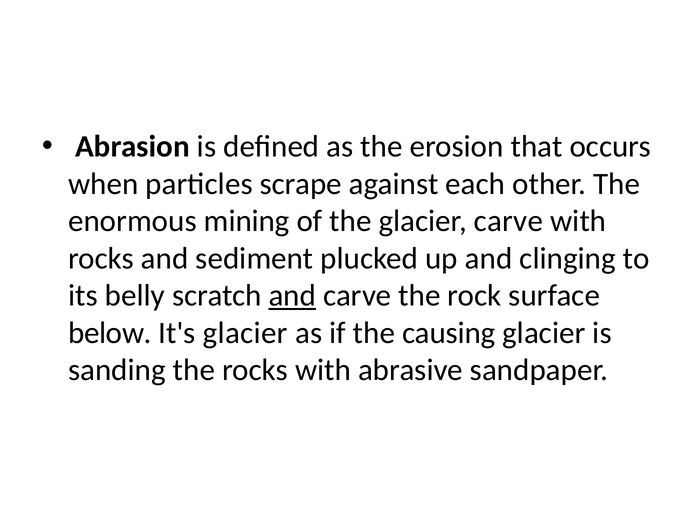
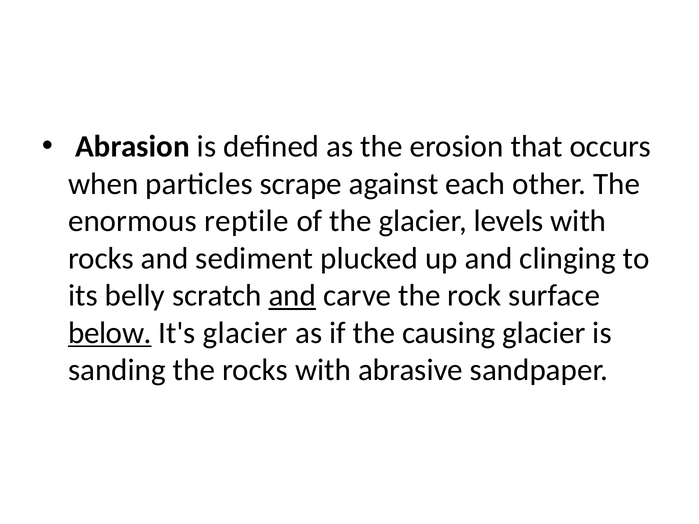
mining: mining -> reptile
glacier carve: carve -> levels
below underline: none -> present
